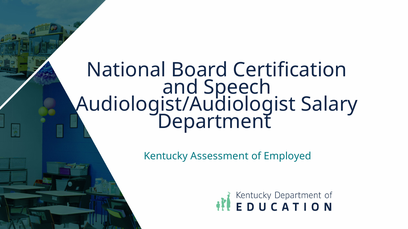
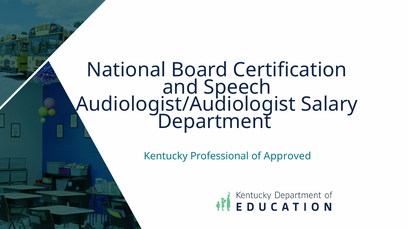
Assessment: Assessment -> Professional
Employed: Employed -> Approved
